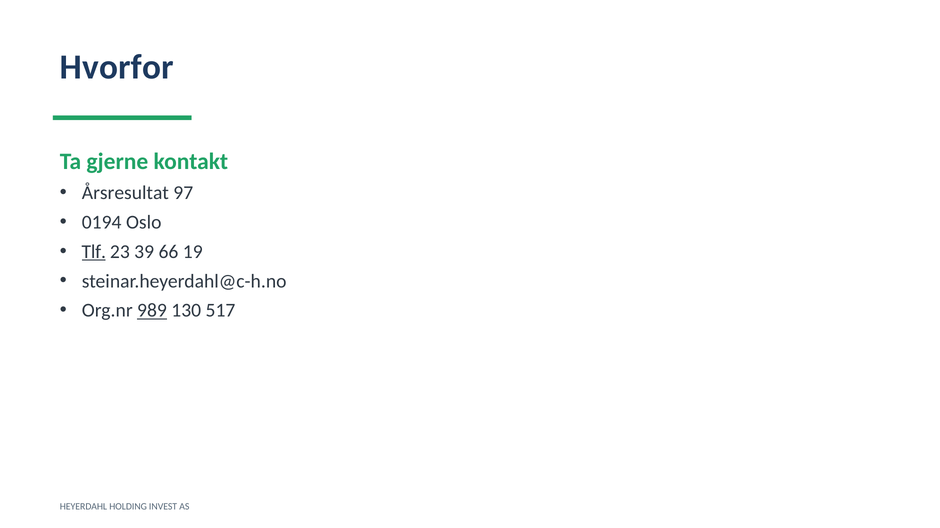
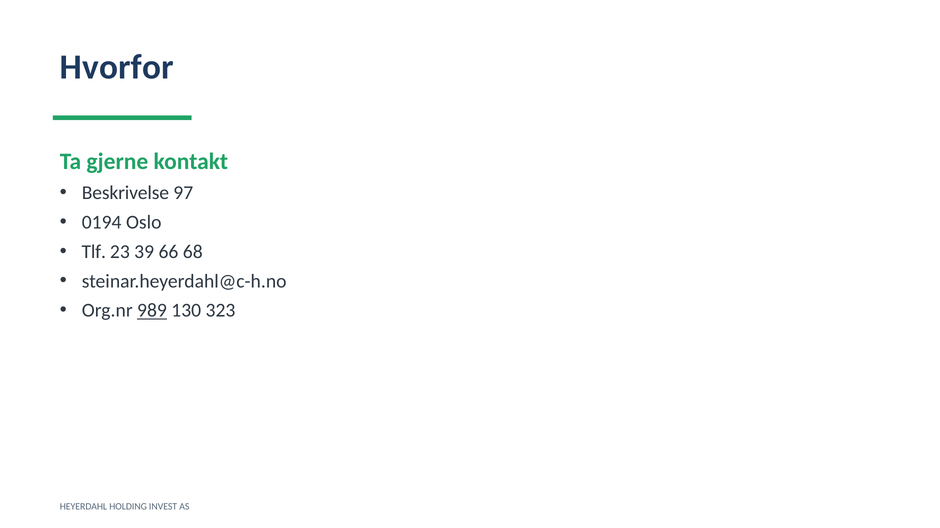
Årsresultat: Årsresultat -> Beskrivelse
Tlf underline: present -> none
19: 19 -> 68
517: 517 -> 323
